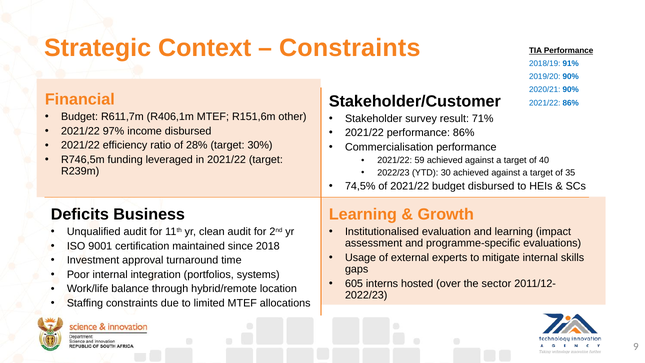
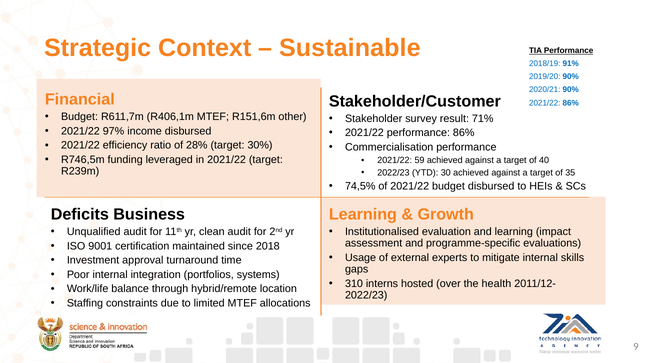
Constraints at (350, 48): Constraints -> Sustainable
605: 605 -> 310
sector: sector -> health
